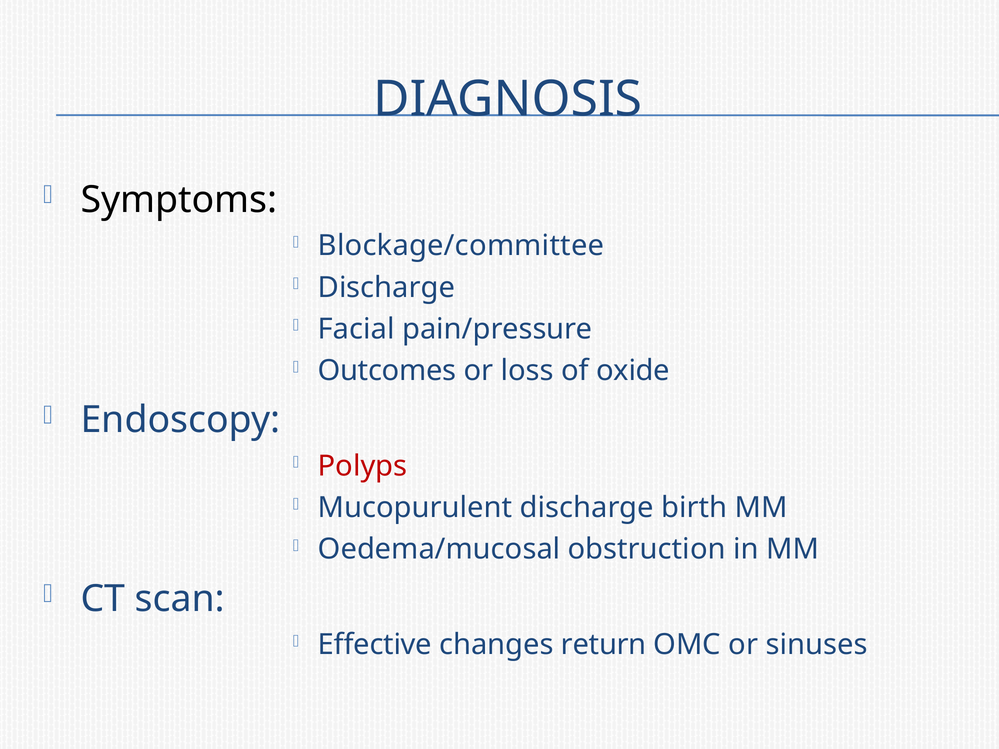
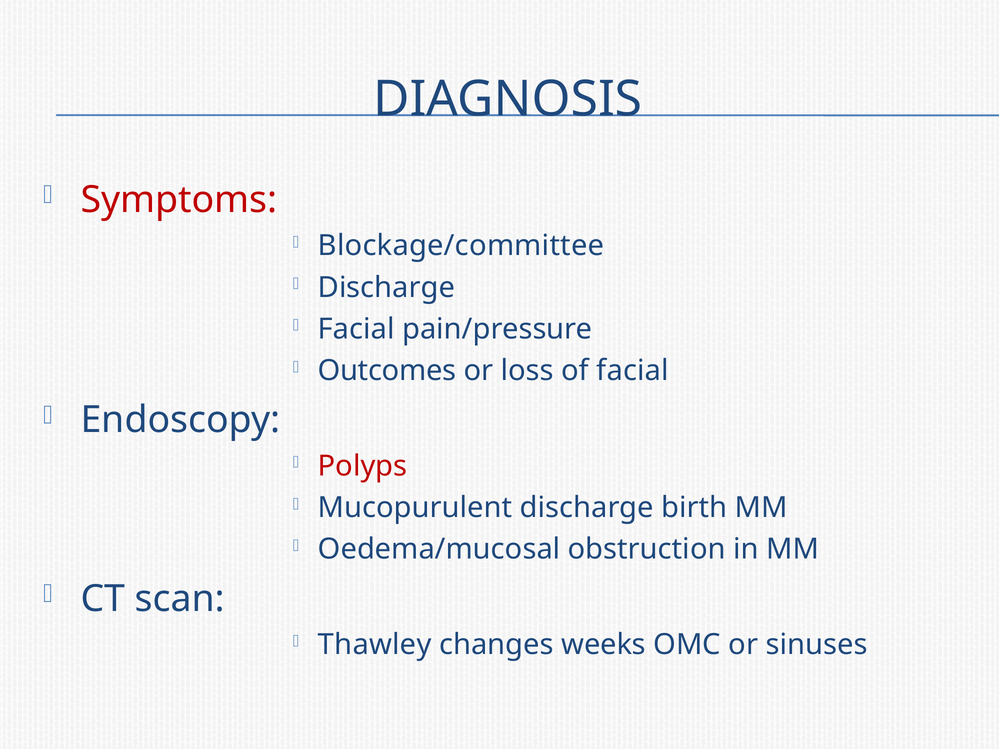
Symptoms colour: black -> red
of oxide: oxide -> facial
Effective: Effective -> Thawley
return: return -> weeks
